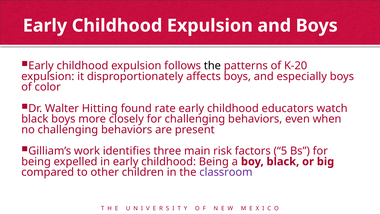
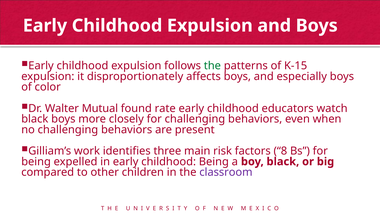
the at (212, 66) colour: black -> green
K-20: K-20 -> K-15
Hitting: Hitting -> Mutual
5: 5 -> 8
